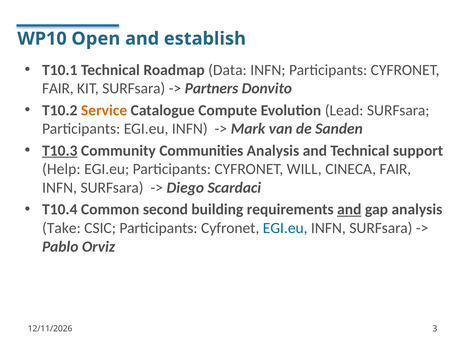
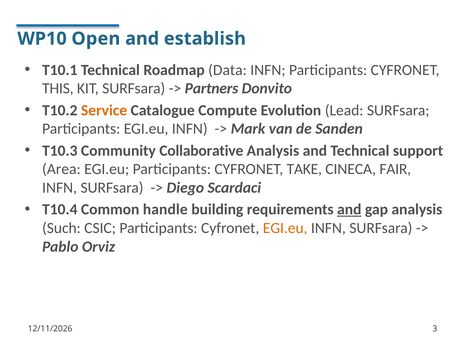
FAIR at (58, 88): FAIR -> THIS
T10.3 underline: present -> none
Communities: Communities -> Collaborative
Help: Help -> Area
WILL: WILL -> TAKE
second: second -> handle
Take: Take -> Such
EGI.eu at (285, 228) colour: blue -> orange
